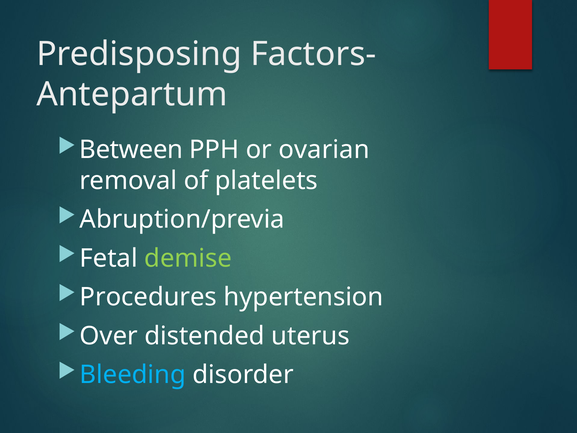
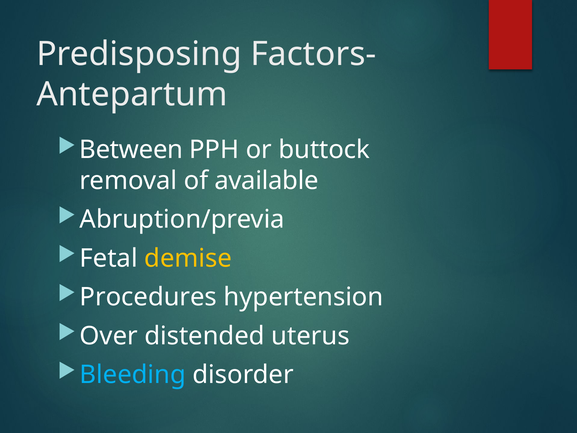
ovarian: ovarian -> buttock
platelets: platelets -> available
demise colour: light green -> yellow
